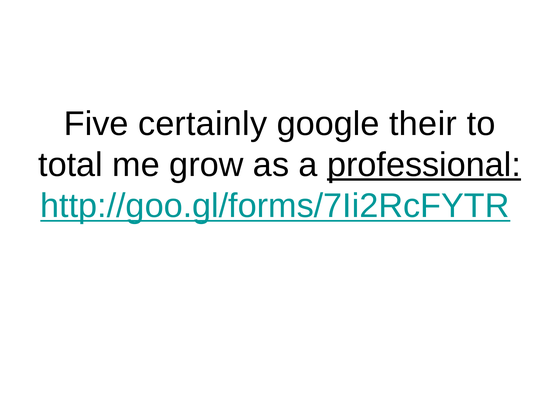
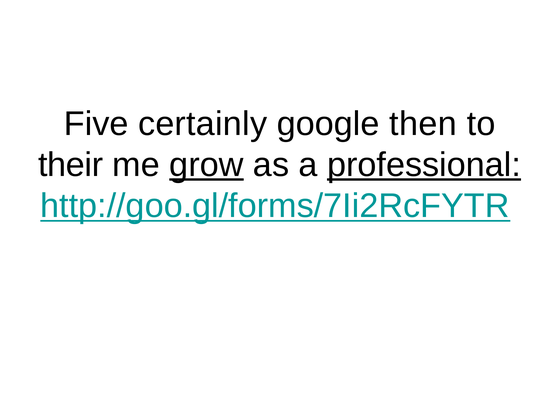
their: their -> then
total: total -> their
grow underline: none -> present
